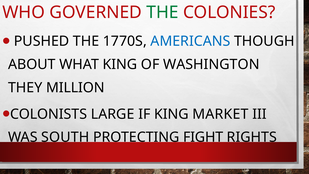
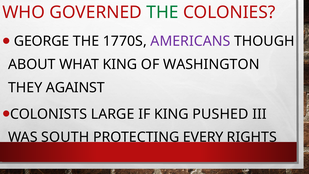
PUSHED: PUSHED -> GEORGE
AMERICANS colour: blue -> purple
MILLION: MILLION -> AGAINST
MARKET: MARKET -> PUSHED
FIGHT: FIGHT -> EVERY
